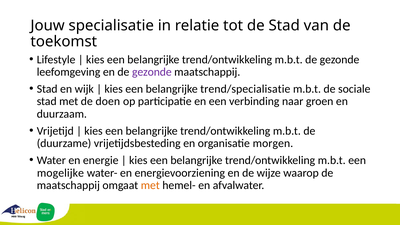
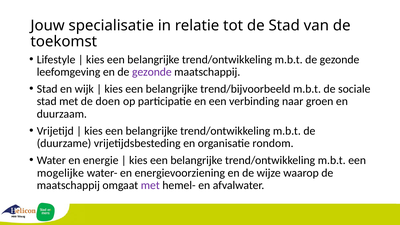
trend/specialisatie: trend/specialisatie -> trend/bijvoorbeeld
morgen: morgen -> rondom
met at (150, 185) colour: orange -> purple
